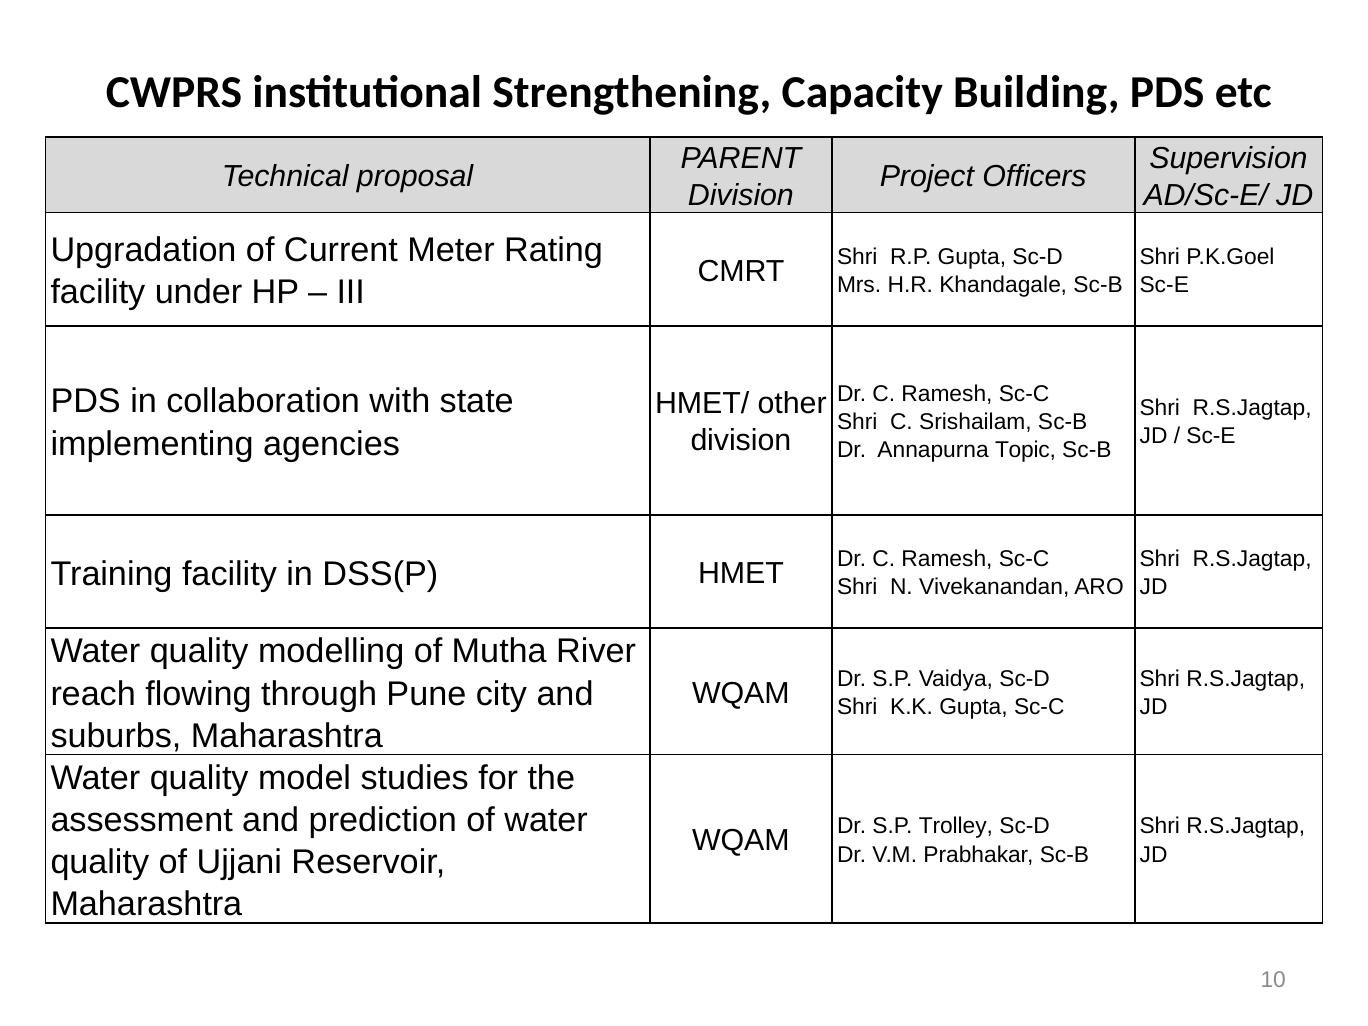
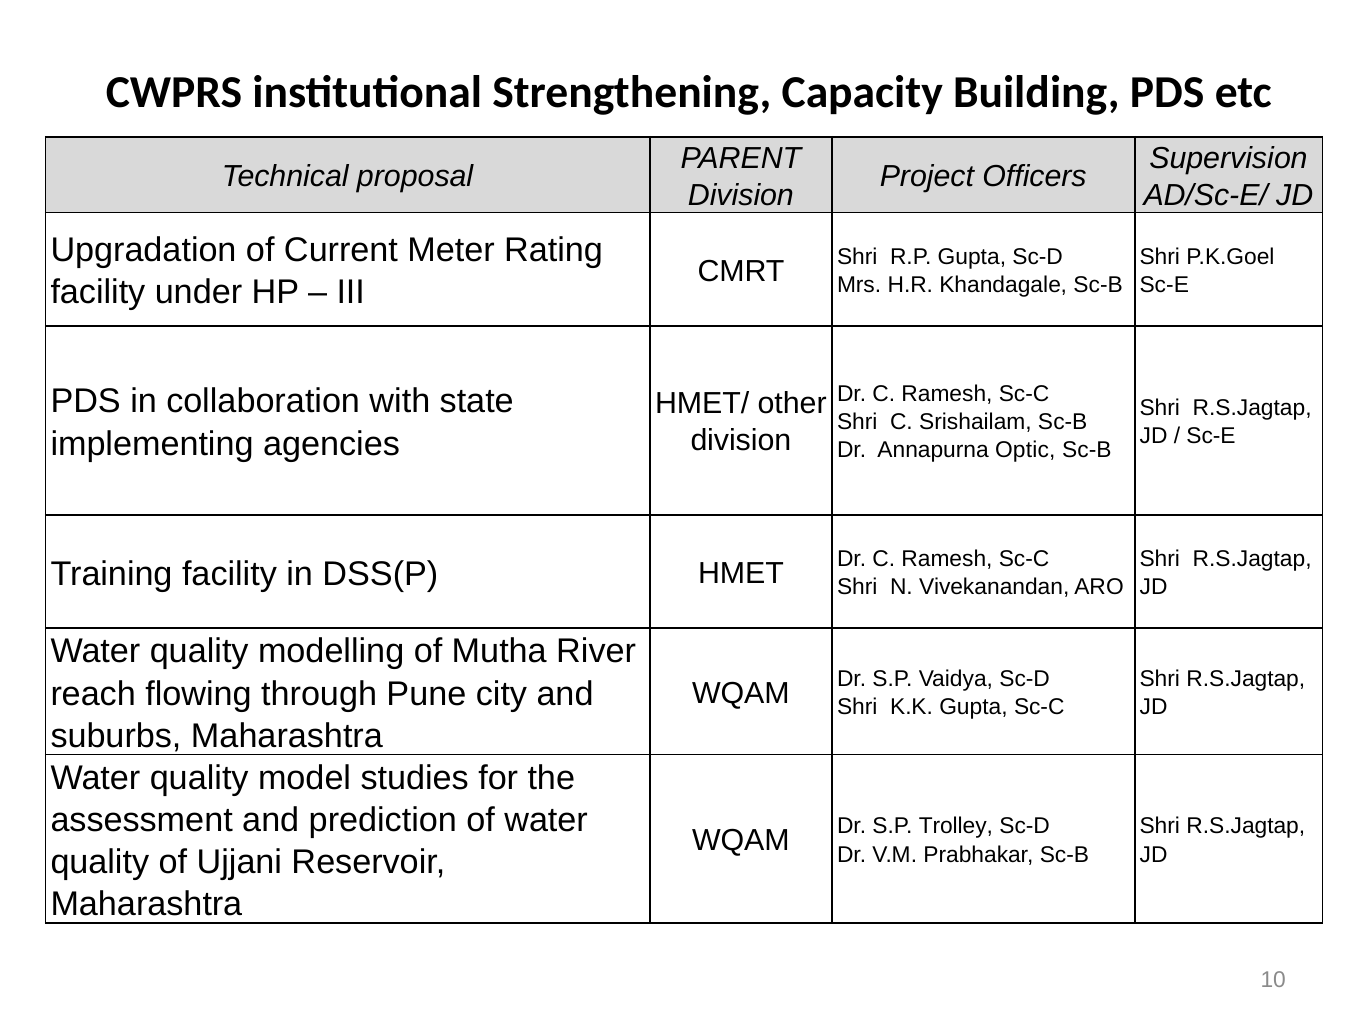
Topic: Topic -> Optic
